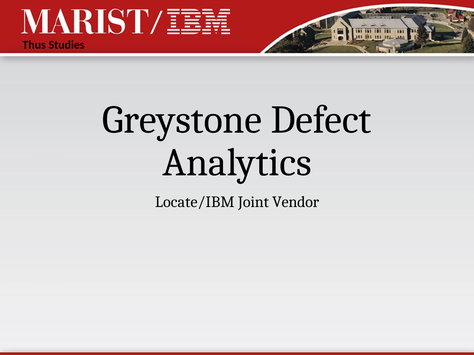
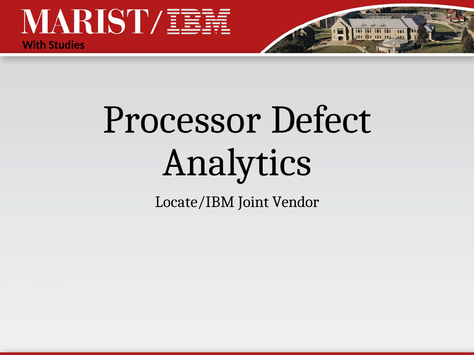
Thus: Thus -> With
Greystone: Greystone -> Processor
